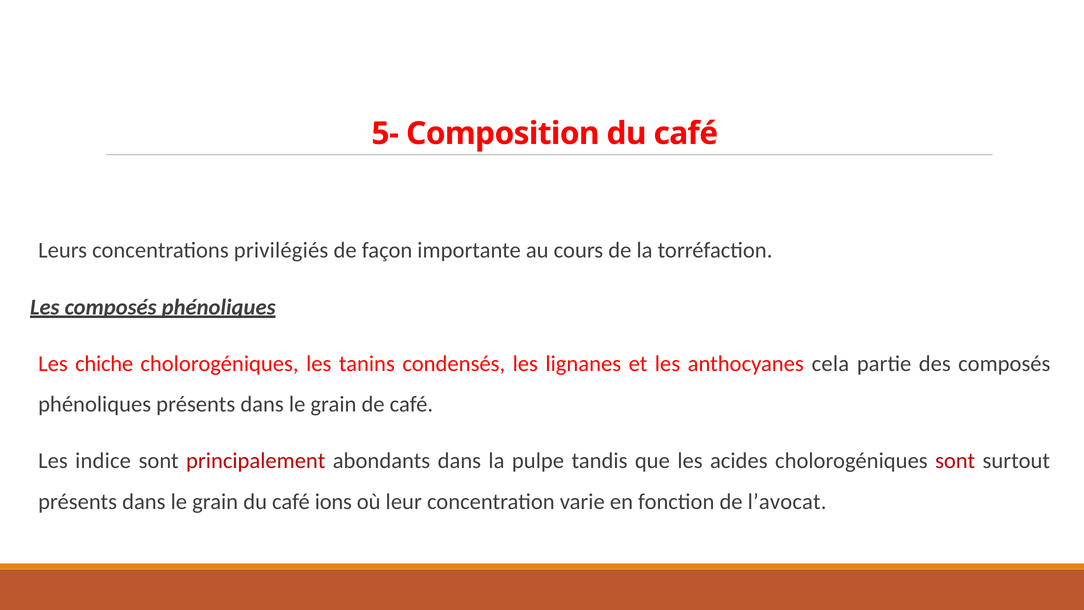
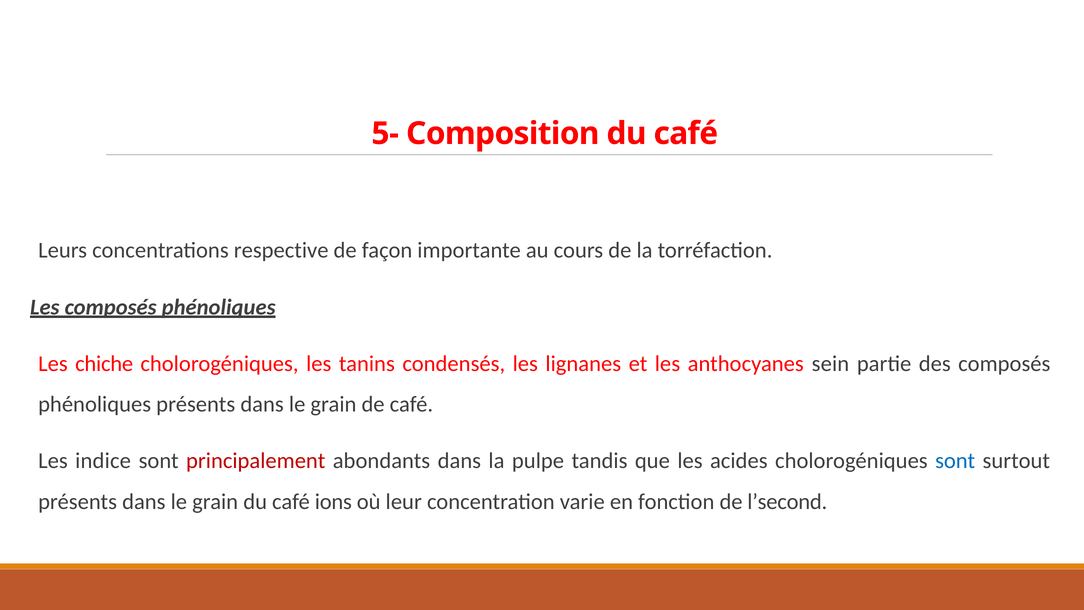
privilégiés: privilégiés -> respective
cela: cela -> sein
sont at (955, 461) colour: red -> blue
l’avocat: l’avocat -> l’second
